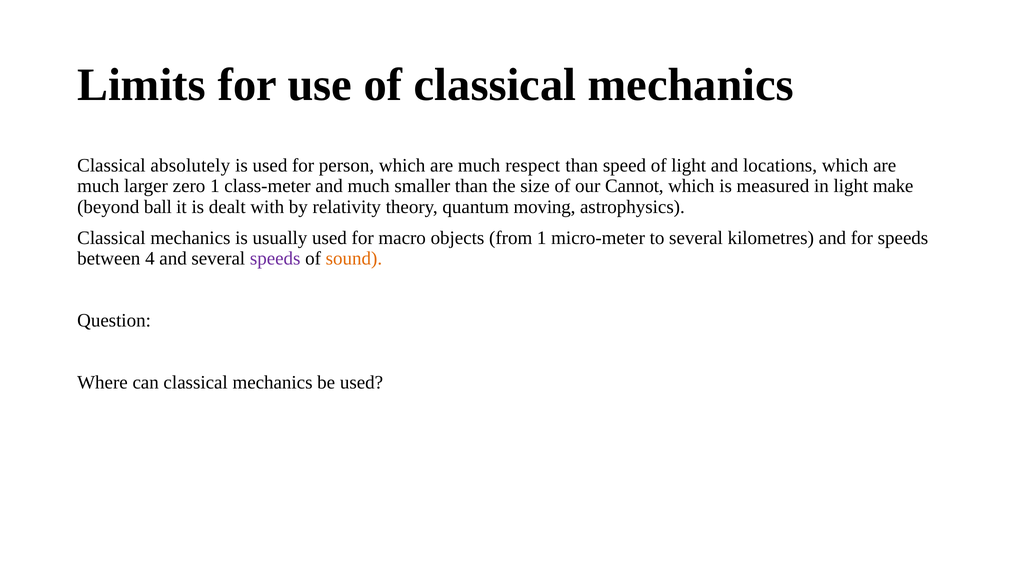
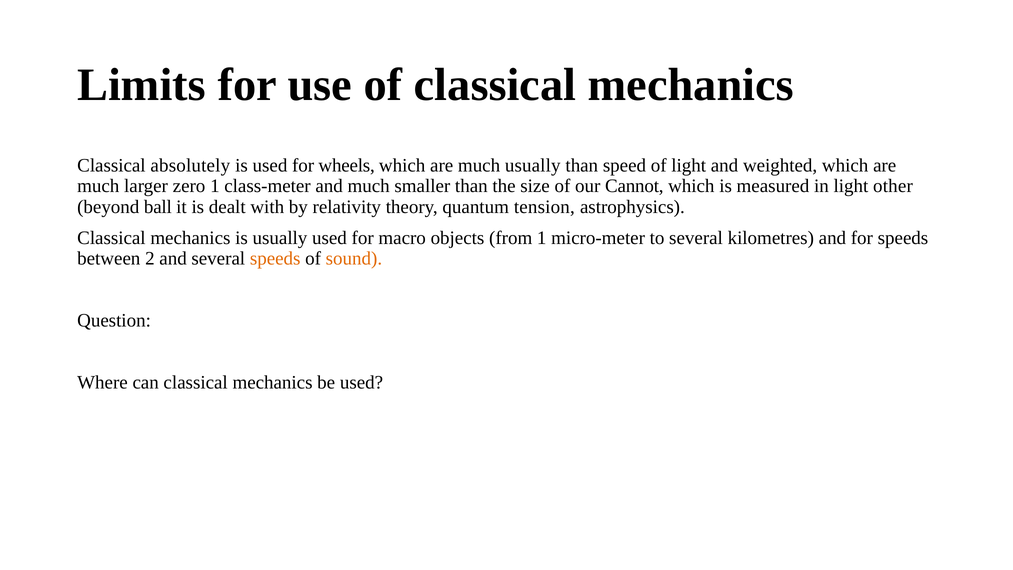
person: person -> wheels
much respect: respect -> usually
locations: locations -> weighted
make: make -> other
moving: moving -> tension
4: 4 -> 2
speeds at (275, 258) colour: purple -> orange
